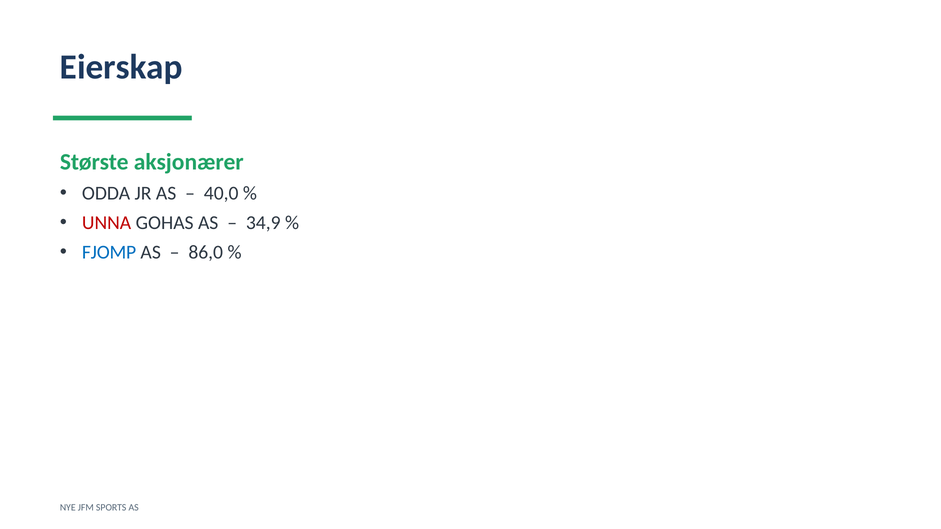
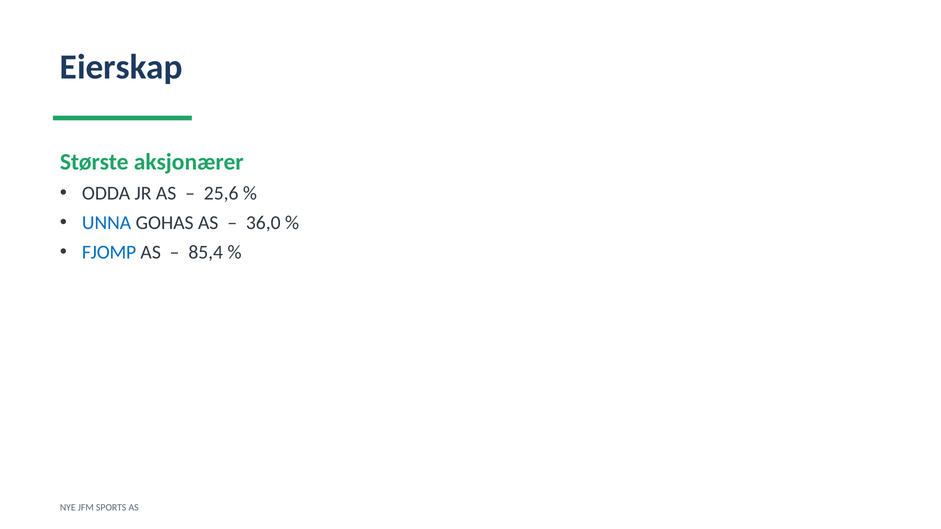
40,0: 40,0 -> 25,6
UNNA colour: red -> blue
34,9: 34,9 -> 36,0
86,0: 86,0 -> 85,4
